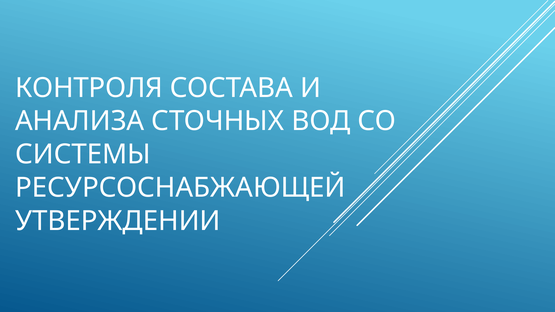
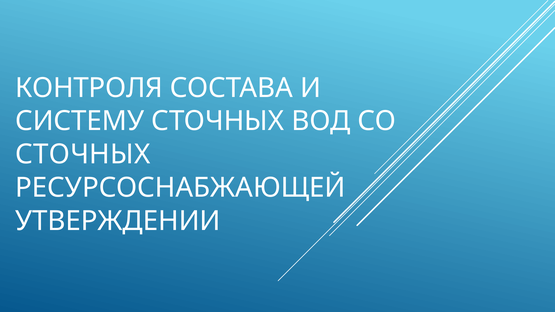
АНАЛИЗА: АНАЛИЗА -> СИСТЕМУ
СИСТЕМЫ at (83, 155): СИСТЕМЫ -> СТОЧНЫХ
